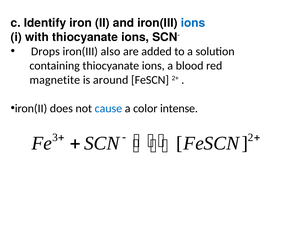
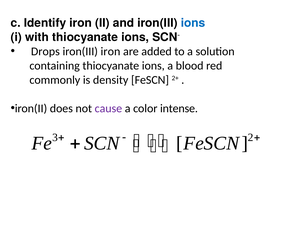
iron(III also: also -> iron
magnetite: magnetite -> commonly
around: around -> density
cause colour: blue -> purple
